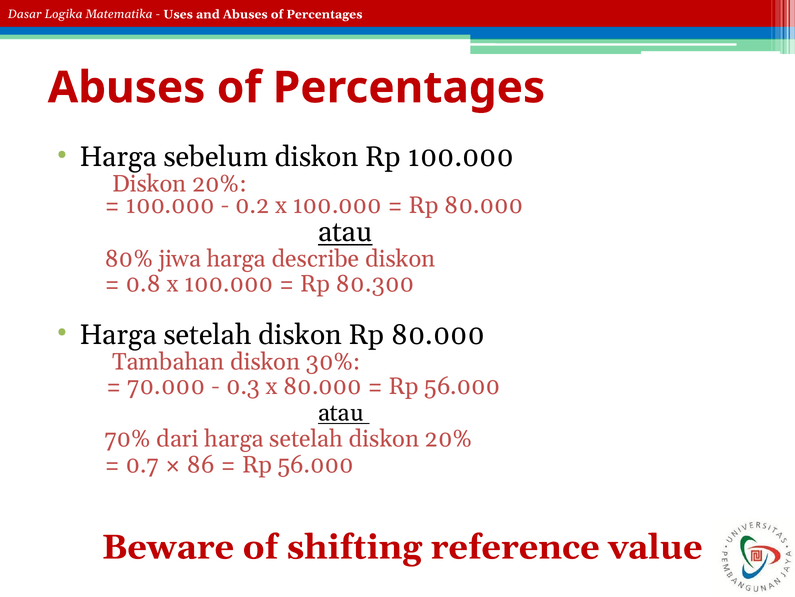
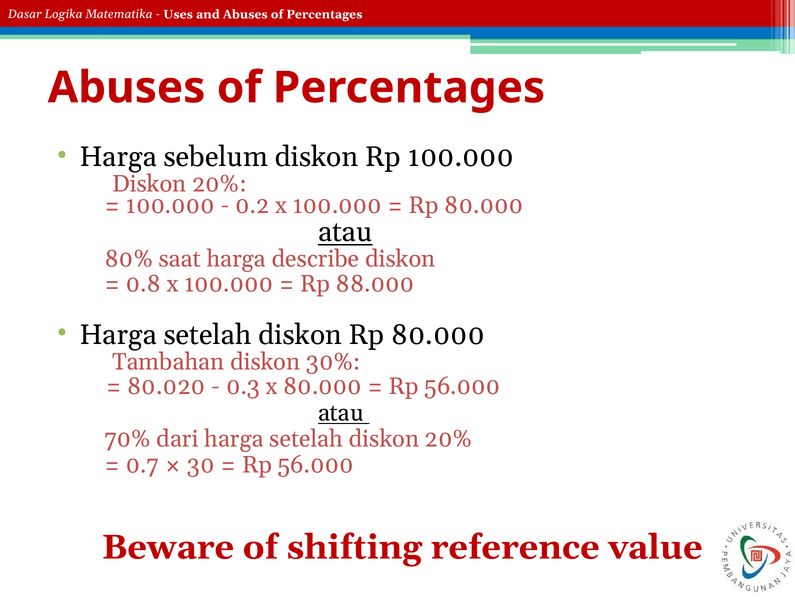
jiwa: jiwa -> saat
80.300: 80.300 -> 88.000
70.000: 70.000 -> 80.020
86: 86 -> 30
